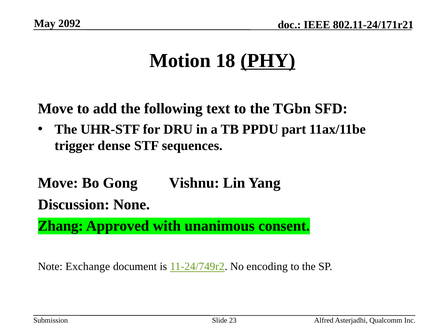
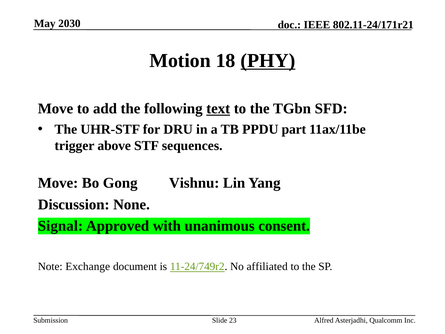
2092: 2092 -> 2030
text underline: none -> present
dense: dense -> above
Zhang: Zhang -> Signal
encoding: encoding -> affiliated
